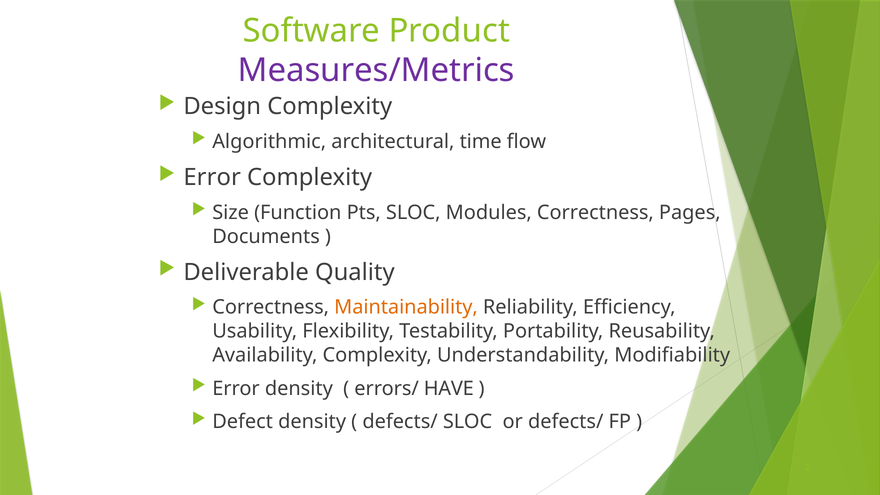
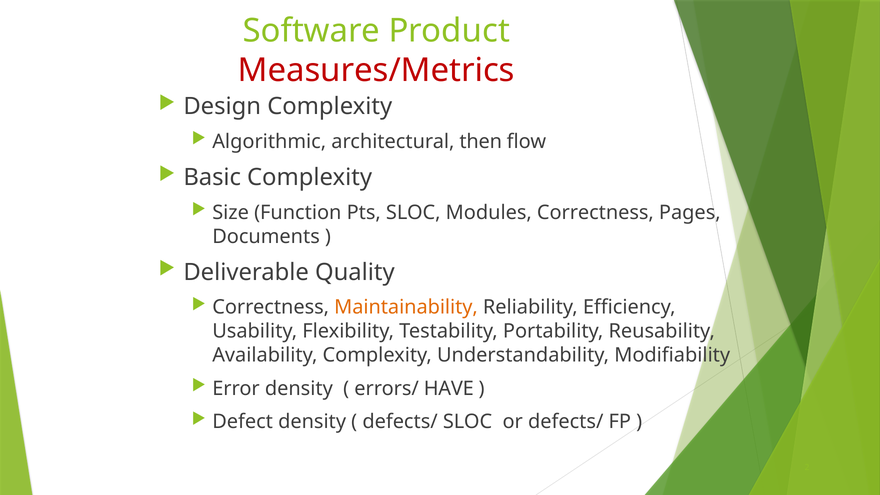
Measures/Metrics colour: purple -> red
time: time -> then
Error at (212, 177): Error -> Basic
